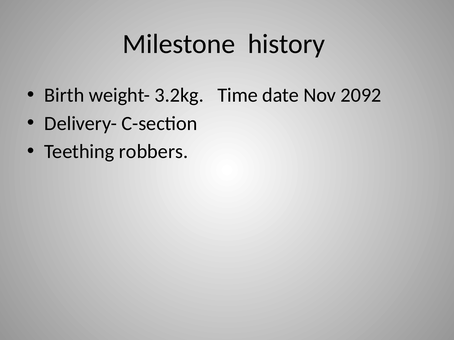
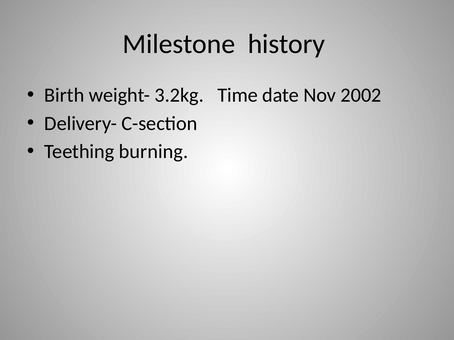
2092: 2092 -> 2002
robbers: robbers -> burning
